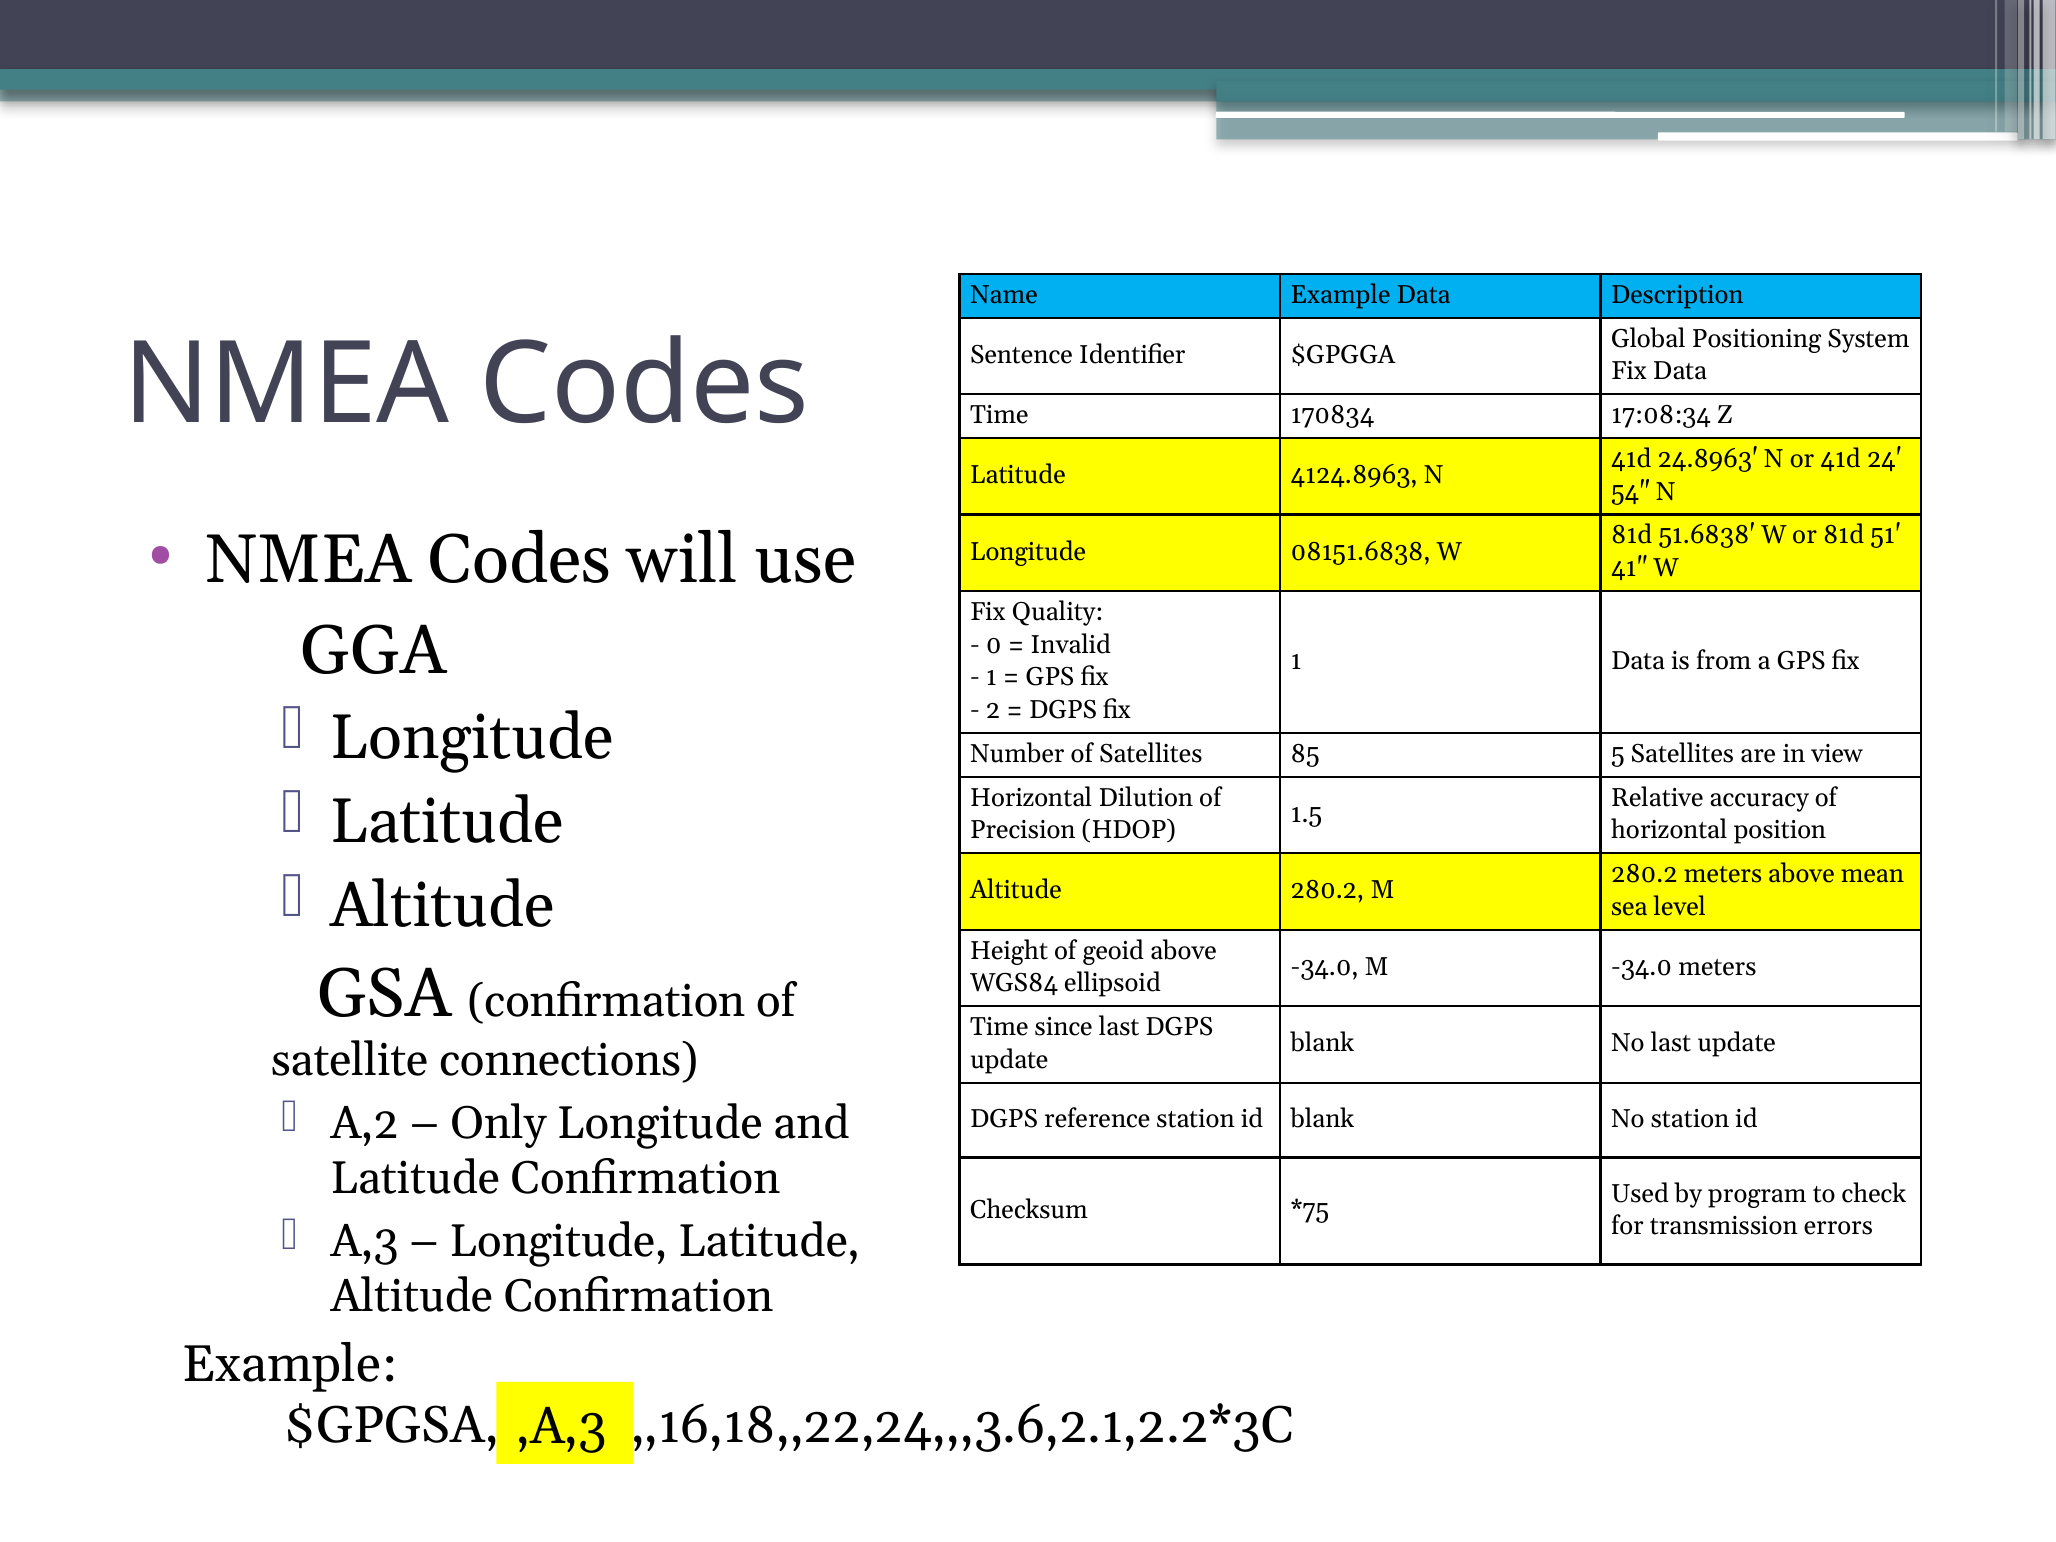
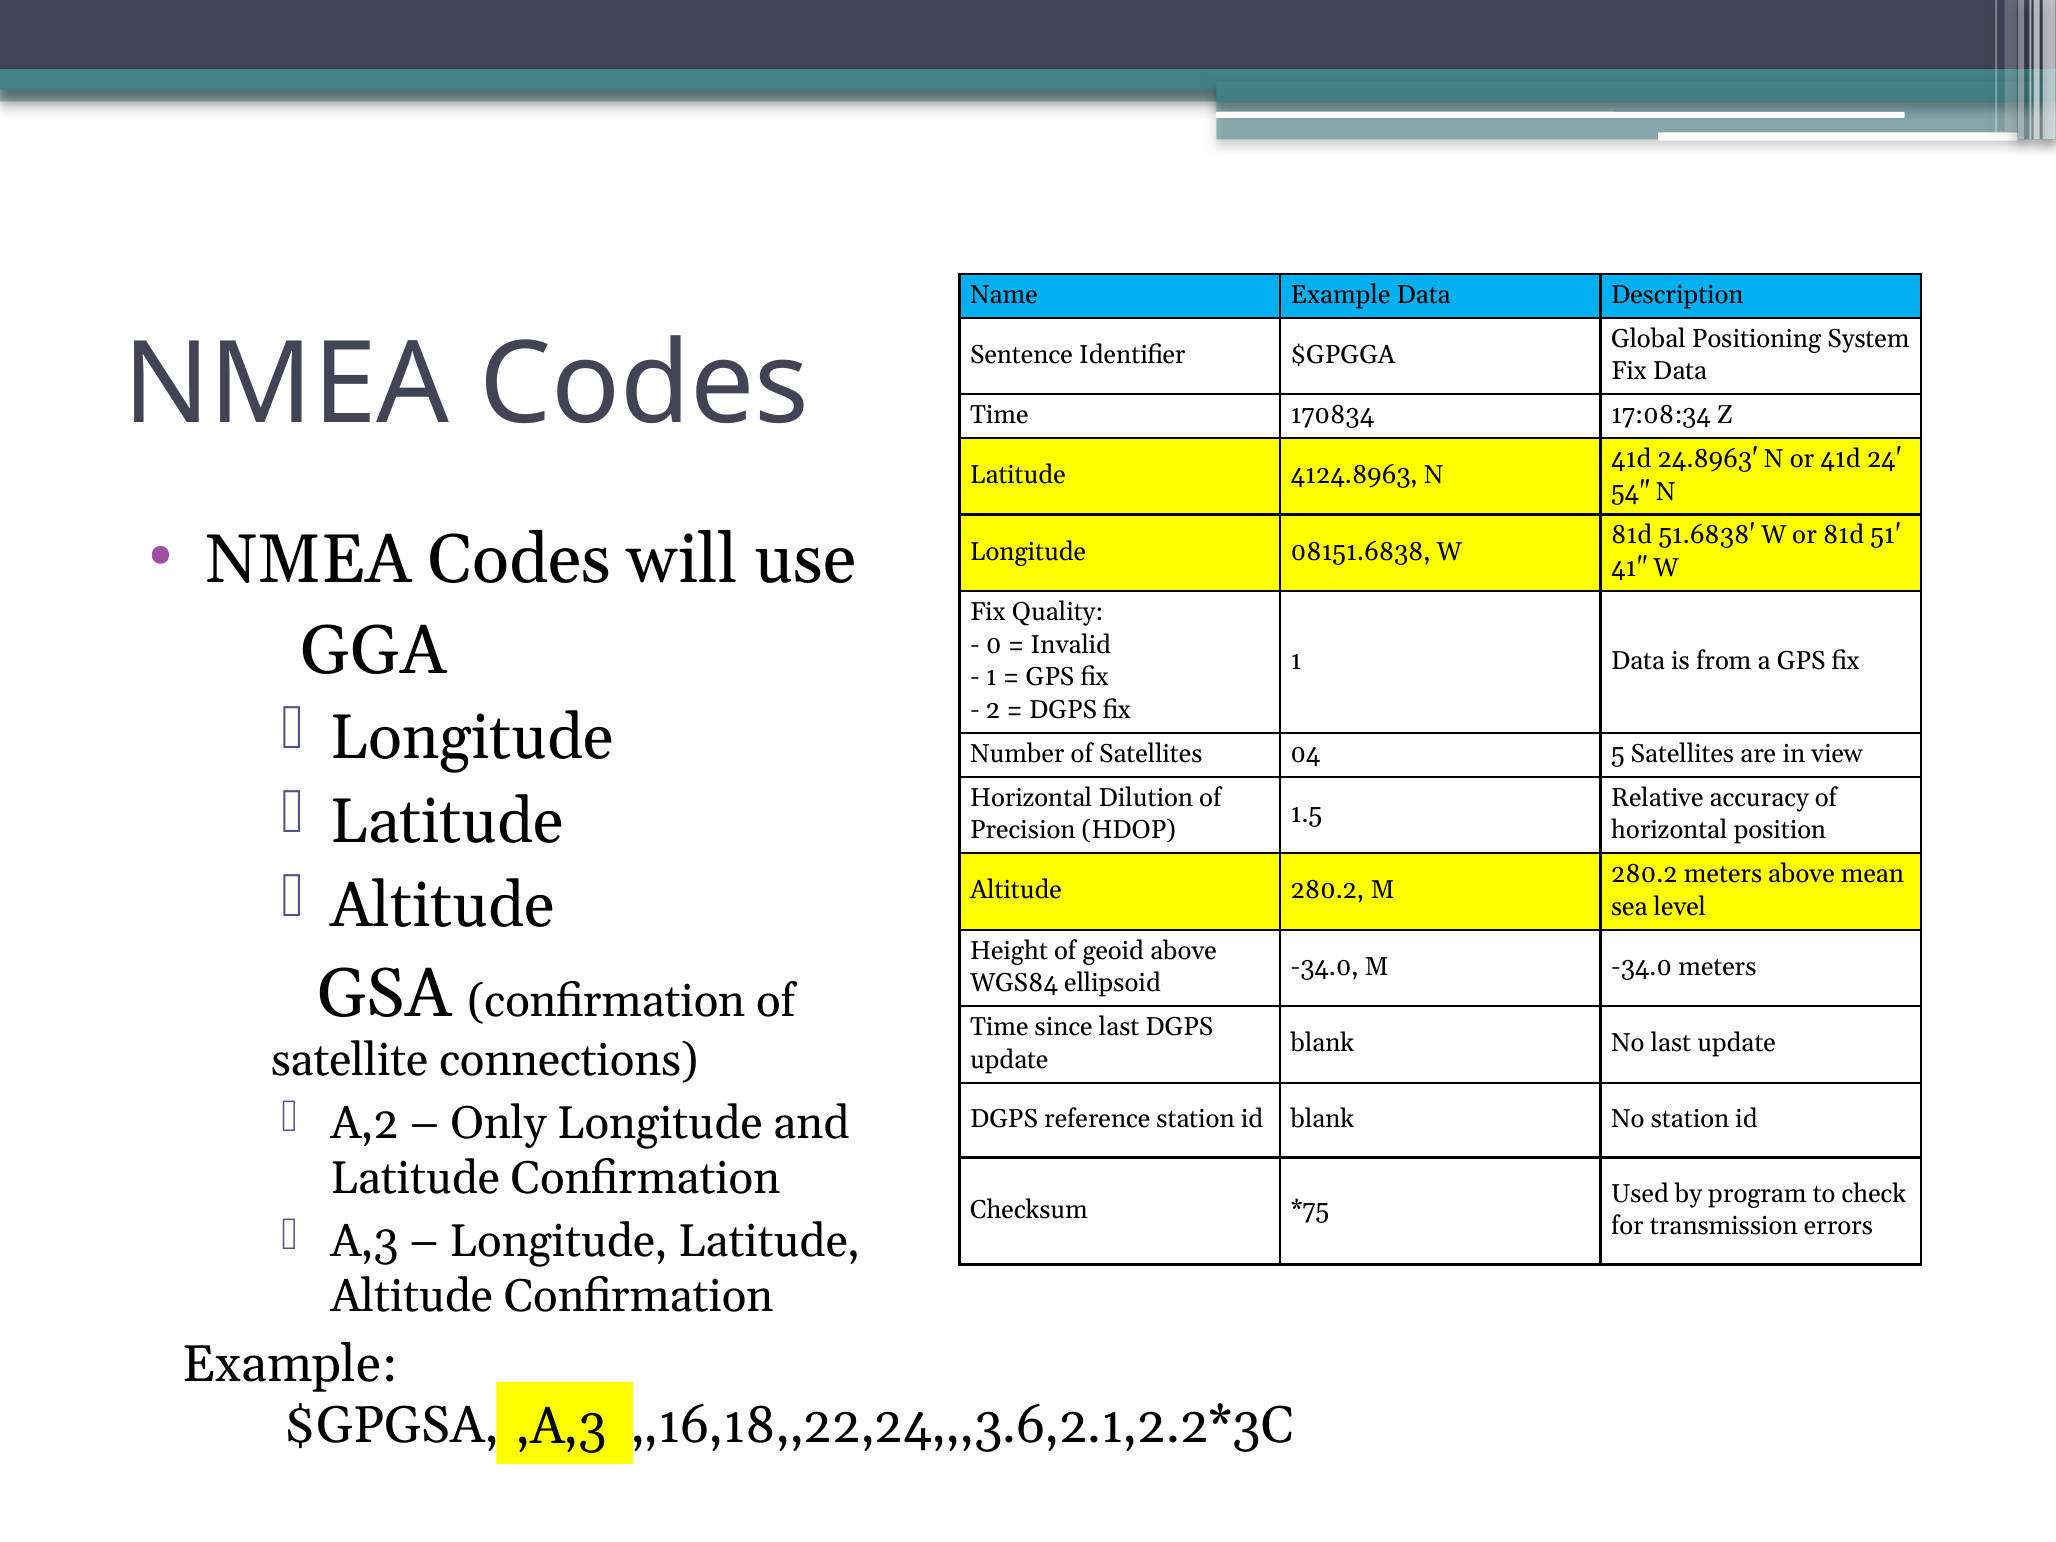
85: 85 -> 04
